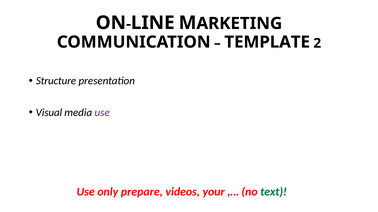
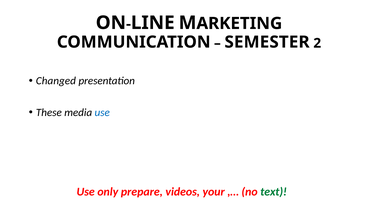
TEMPLATE: TEMPLATE -> SEMESTER
Structure: Structure -> Changed
Visual: Visual -> These
use at (102, 113) colour: purple -> blue
